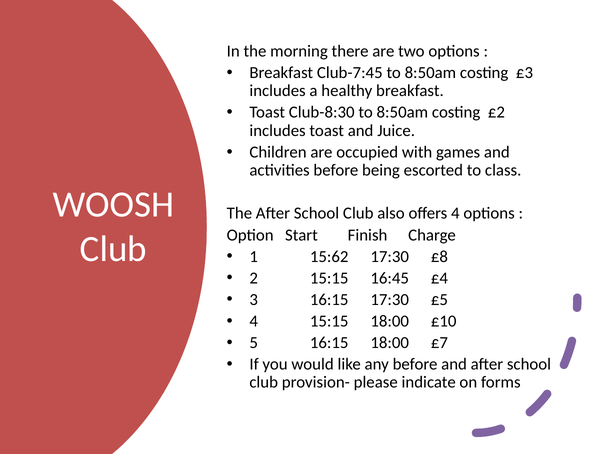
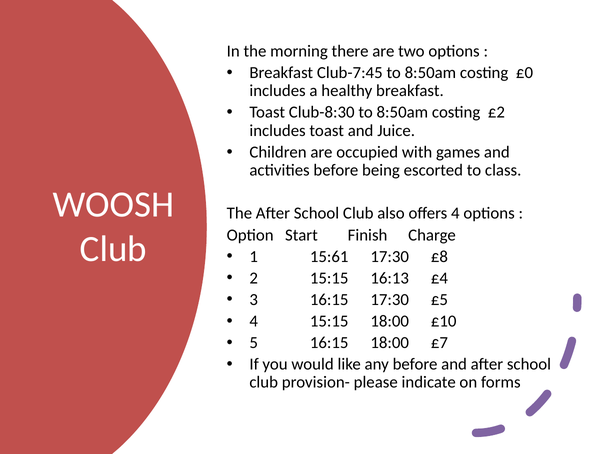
£3: £3 -> £0
15:62: 15:62 -> 15:61
16:45: 16:45 -> 16:13
